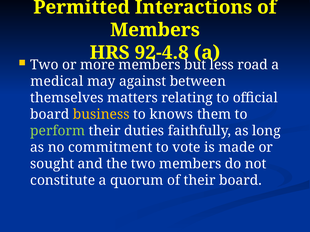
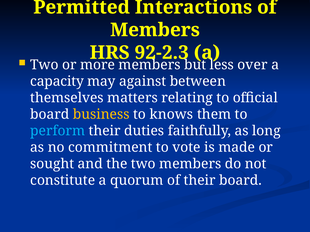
92-4.8: 92-4.8 -> 92-2.3
road: road -> over
medical: medical -> capacity
perform colour: light green -> light blue
